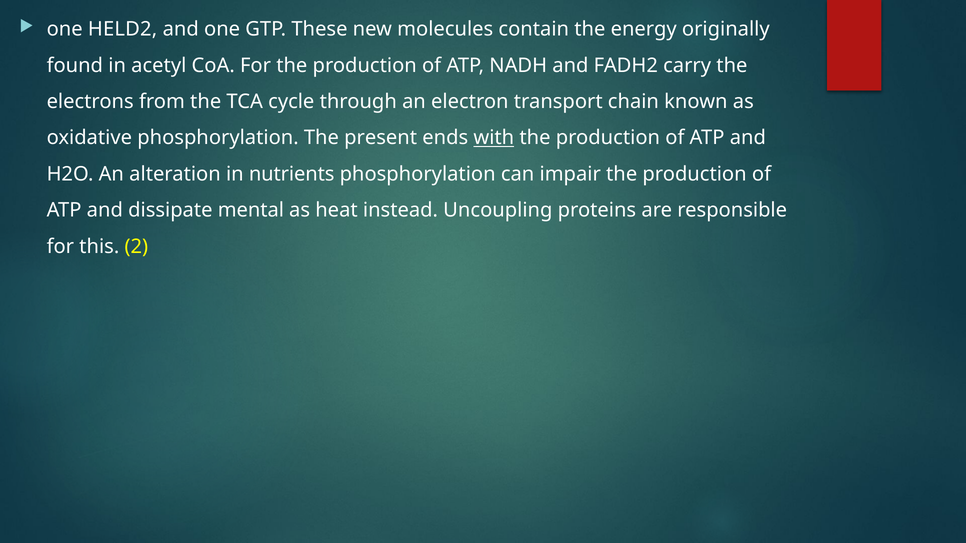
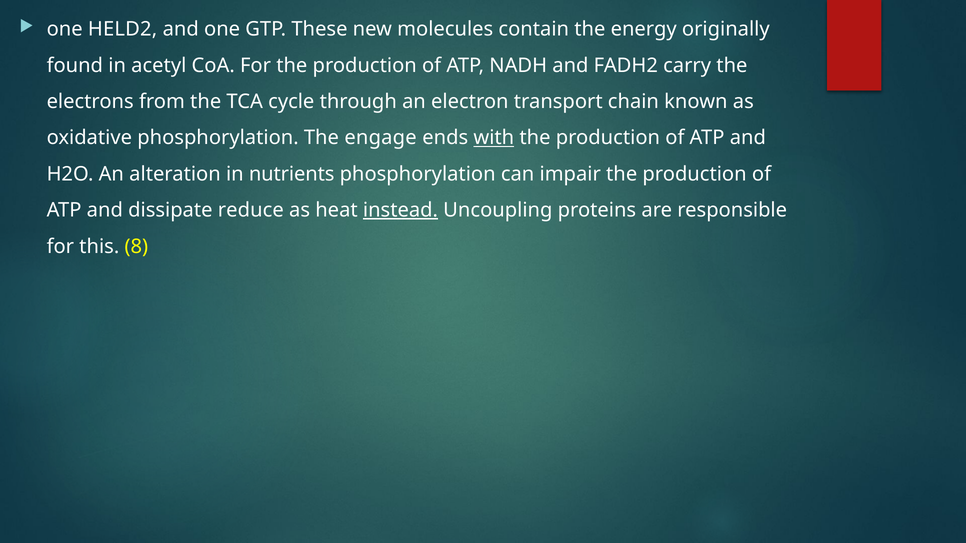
present: present -> engage
mental: mental -> reduce
instead underline: none -> present
2: 2 -> 8
